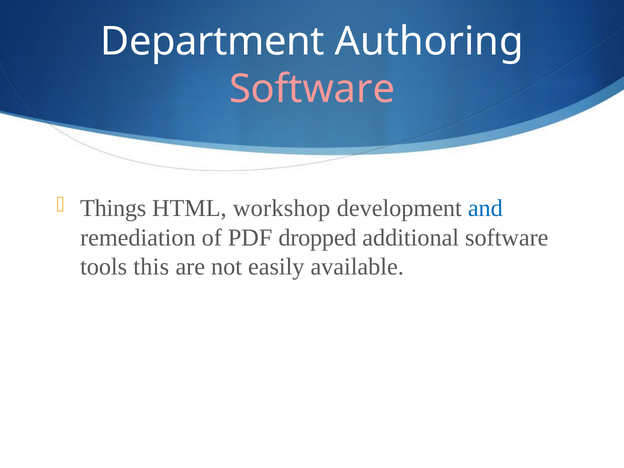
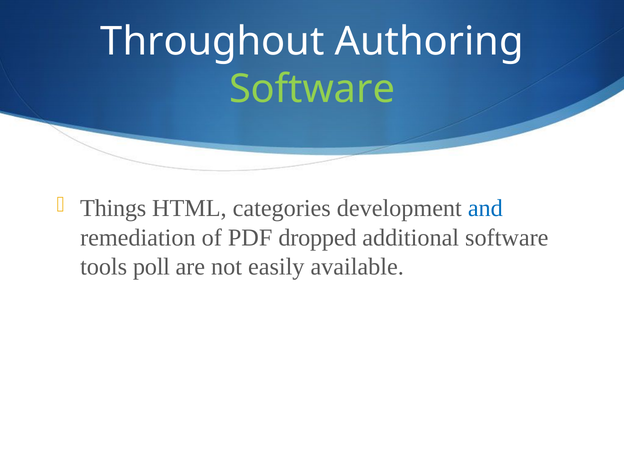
Department: Department -> Throughout
Software at (312, 89) colour: pink -> light green
workshop: workshop -> categories
this: this -> poll
